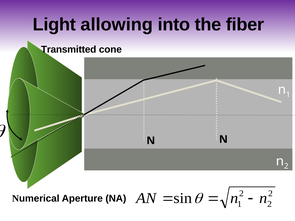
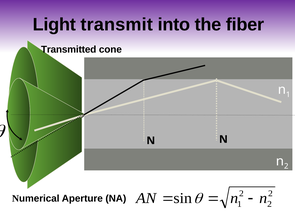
allowing: allowing -> transmit
